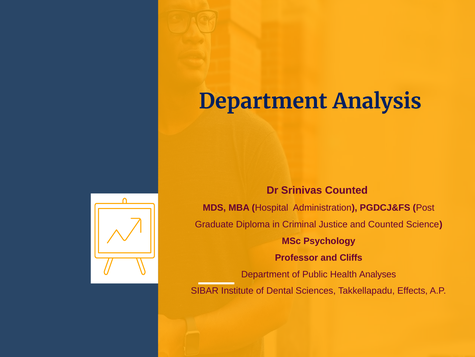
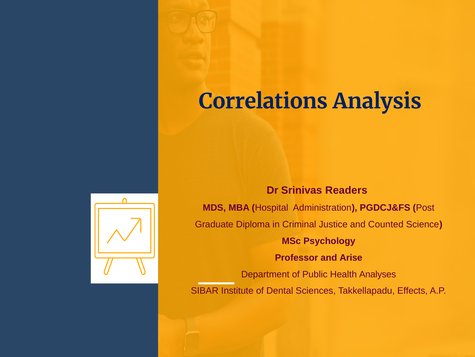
Department at (263, 101): Department -> Correlations
Srinivas Counted: Counted -> Readers
Cliffs: Cliffs -> Arise
